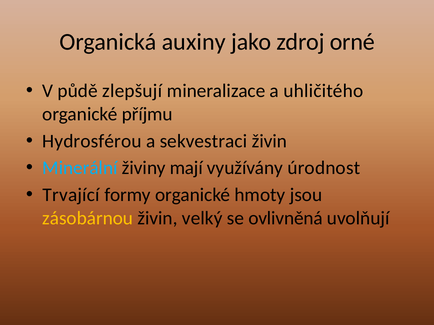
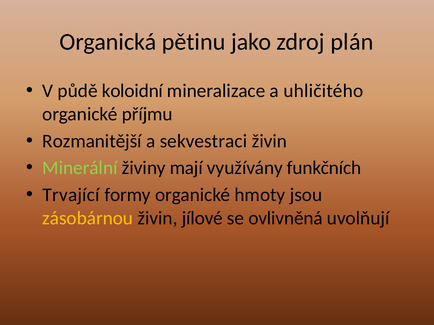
auxiny: auxiny -> pětinu
orné: orné -> plán
zlepšují: zlepšují -> koloidní
Hydrosférou: Hydrosférou -> Rozmanitější
Minerální colour: light blue -> light green
úrodnost: úrodnost -> funkčních
velký: velký -> jílové
